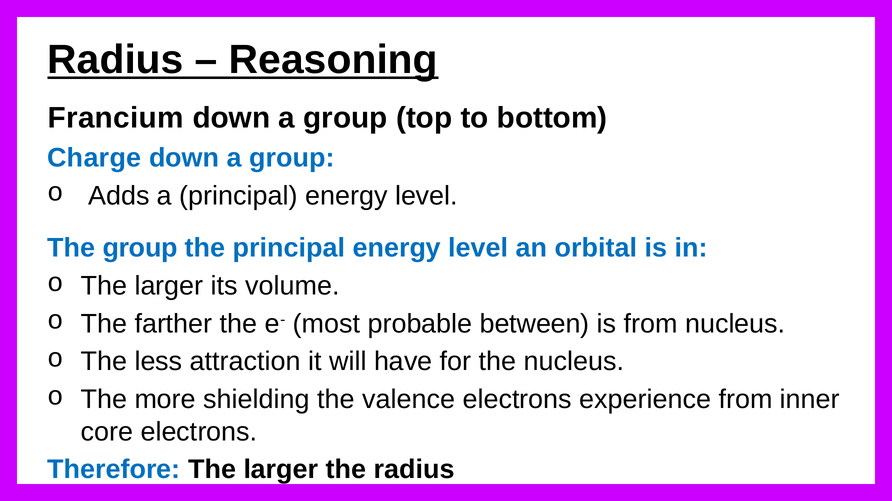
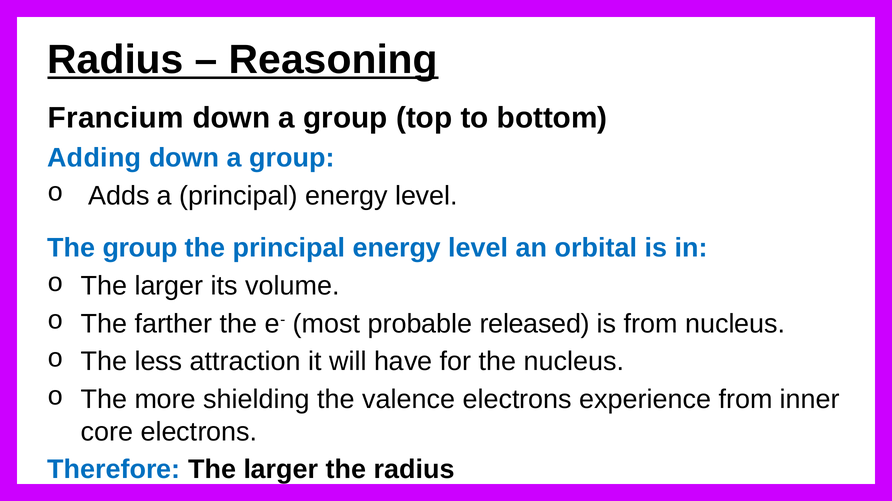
Charge: Charge -> Adding
between: between -> released
